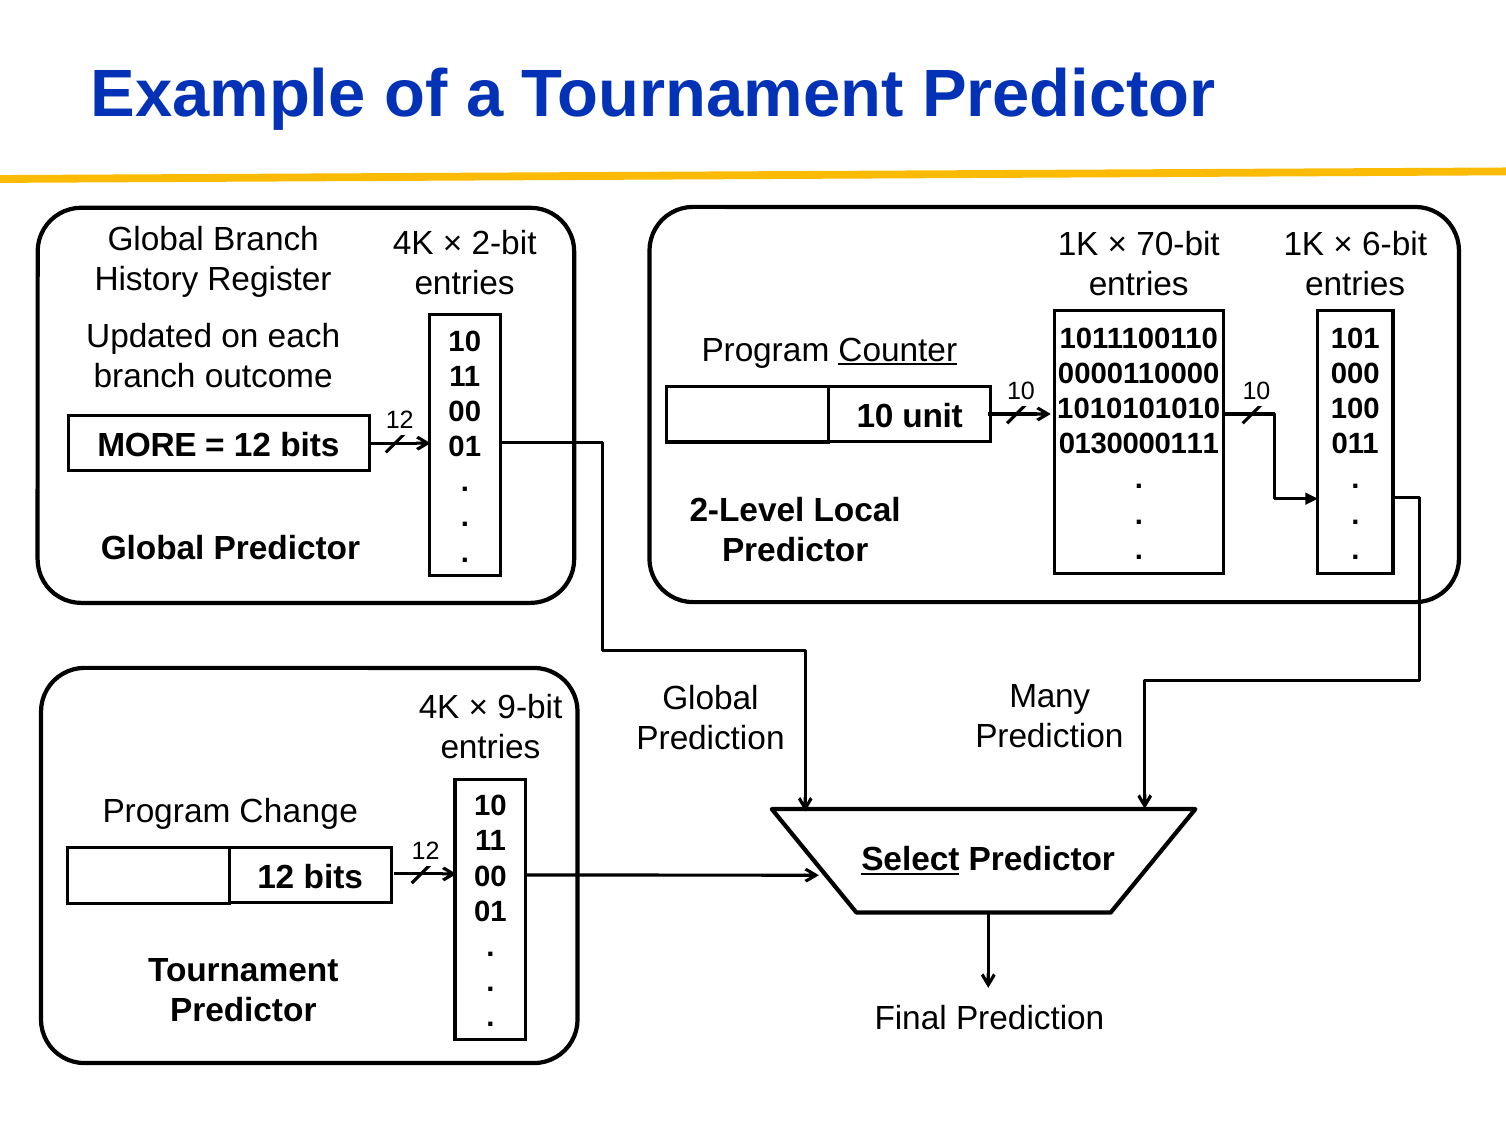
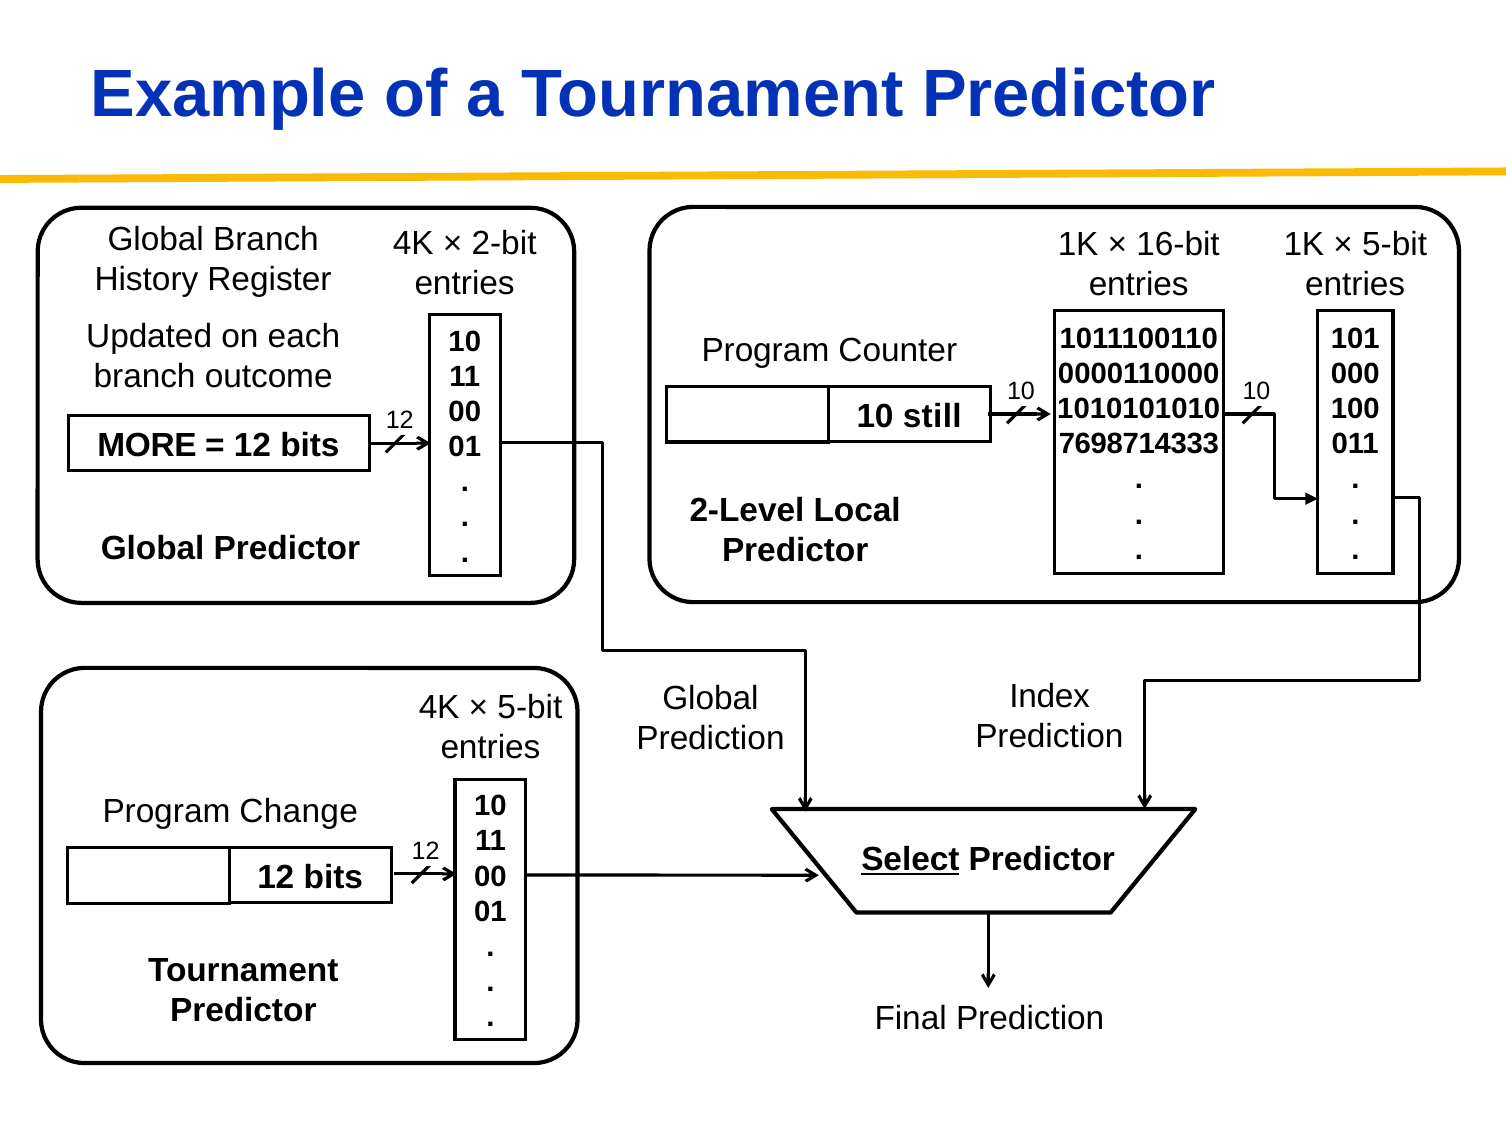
70-bit: 70-bit -> 16-bit
6-bit at (1395, 245): 6-bit -> 5-bit
Counter underline: present -> none
unit: unit -> still
0130000111: 0130000111 -> 7698714333
Many: Many -> Index
9-bit at (530, 708): 9-bit -> 5-bit
